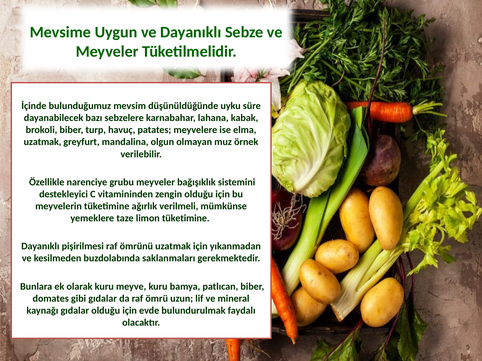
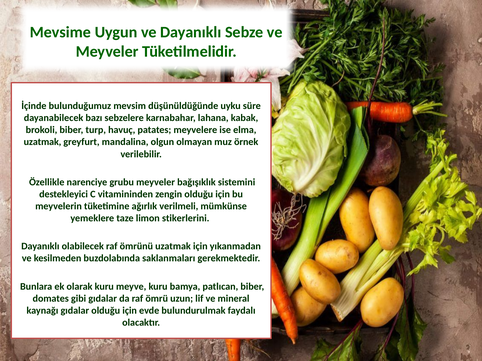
limon tüketimine: tüketimine -> stikerlerini
pişirilmesi: pişirilmesi -> olabilecek
